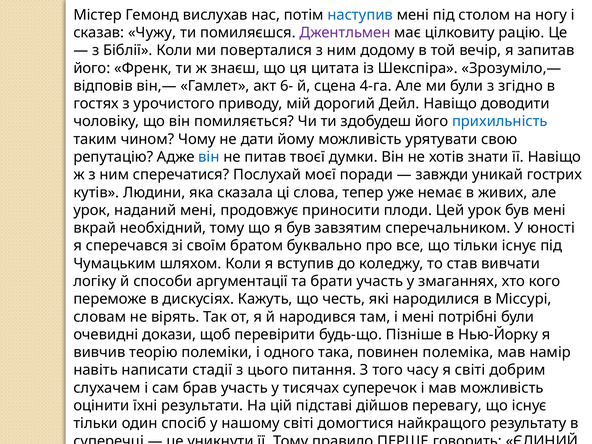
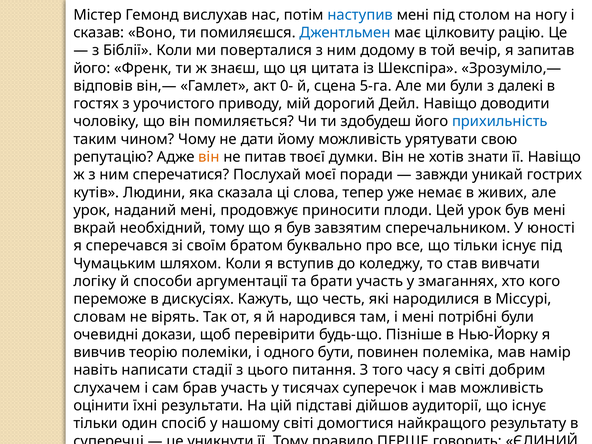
Чужу: Чужу -> Воно
Джентльмен colour: purple -> blue
6-: 6- -> 0-
4-га: 4-га -> 5-га
згідно: згідно -> далекі
він at (209, 157) colour: blue -> orange
така: така -> бути
перевагу: перевагу -> аудиторії
